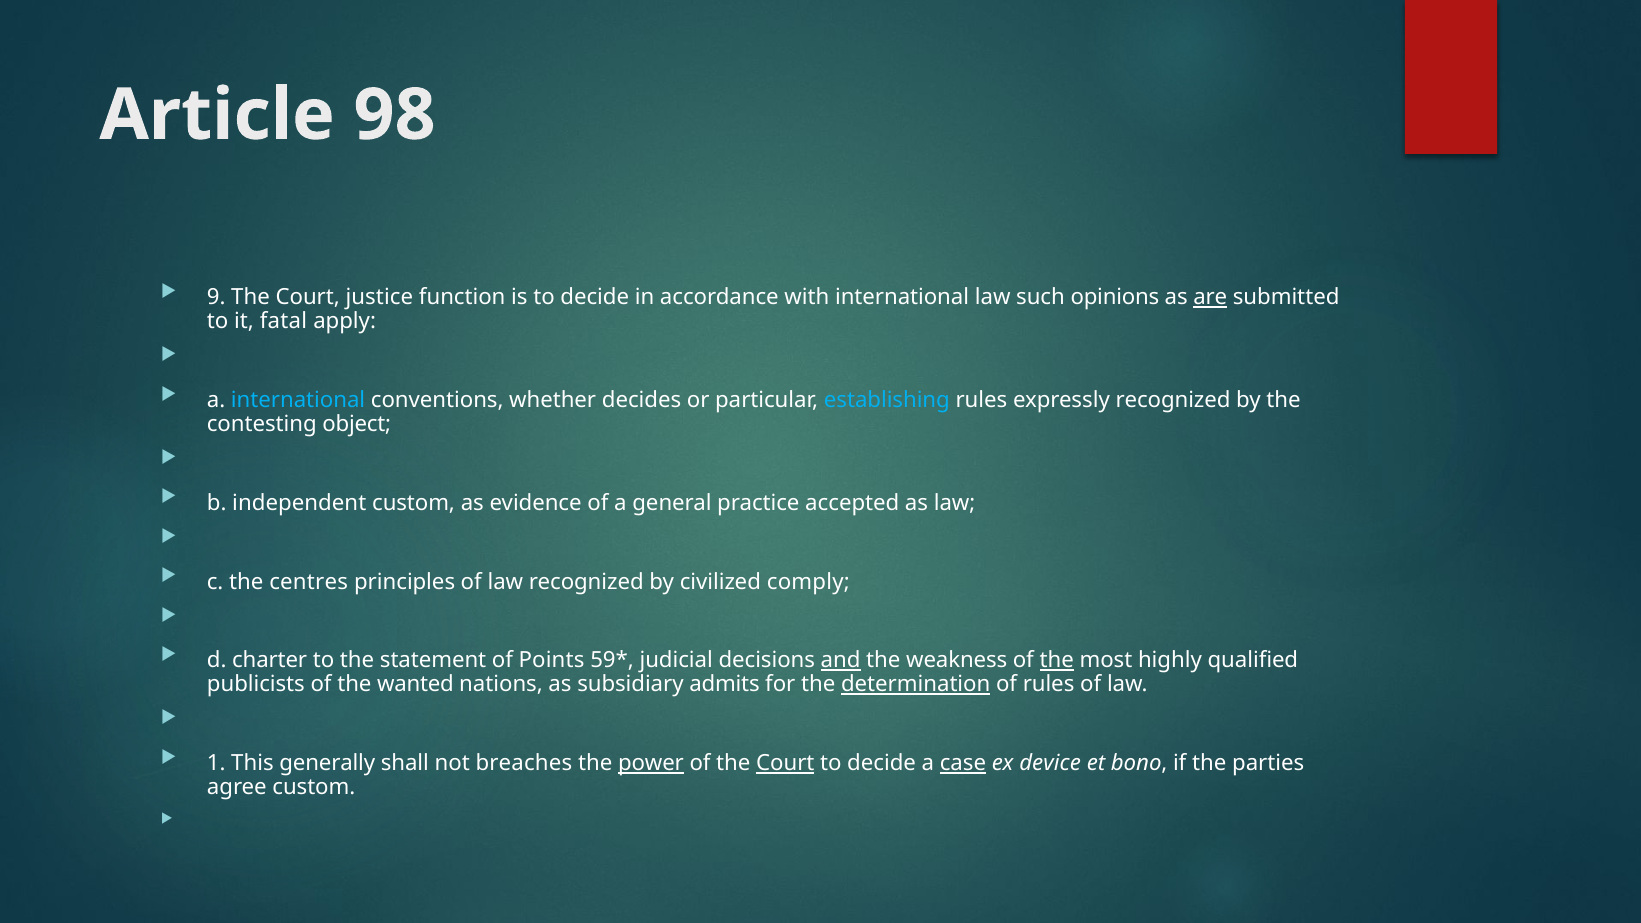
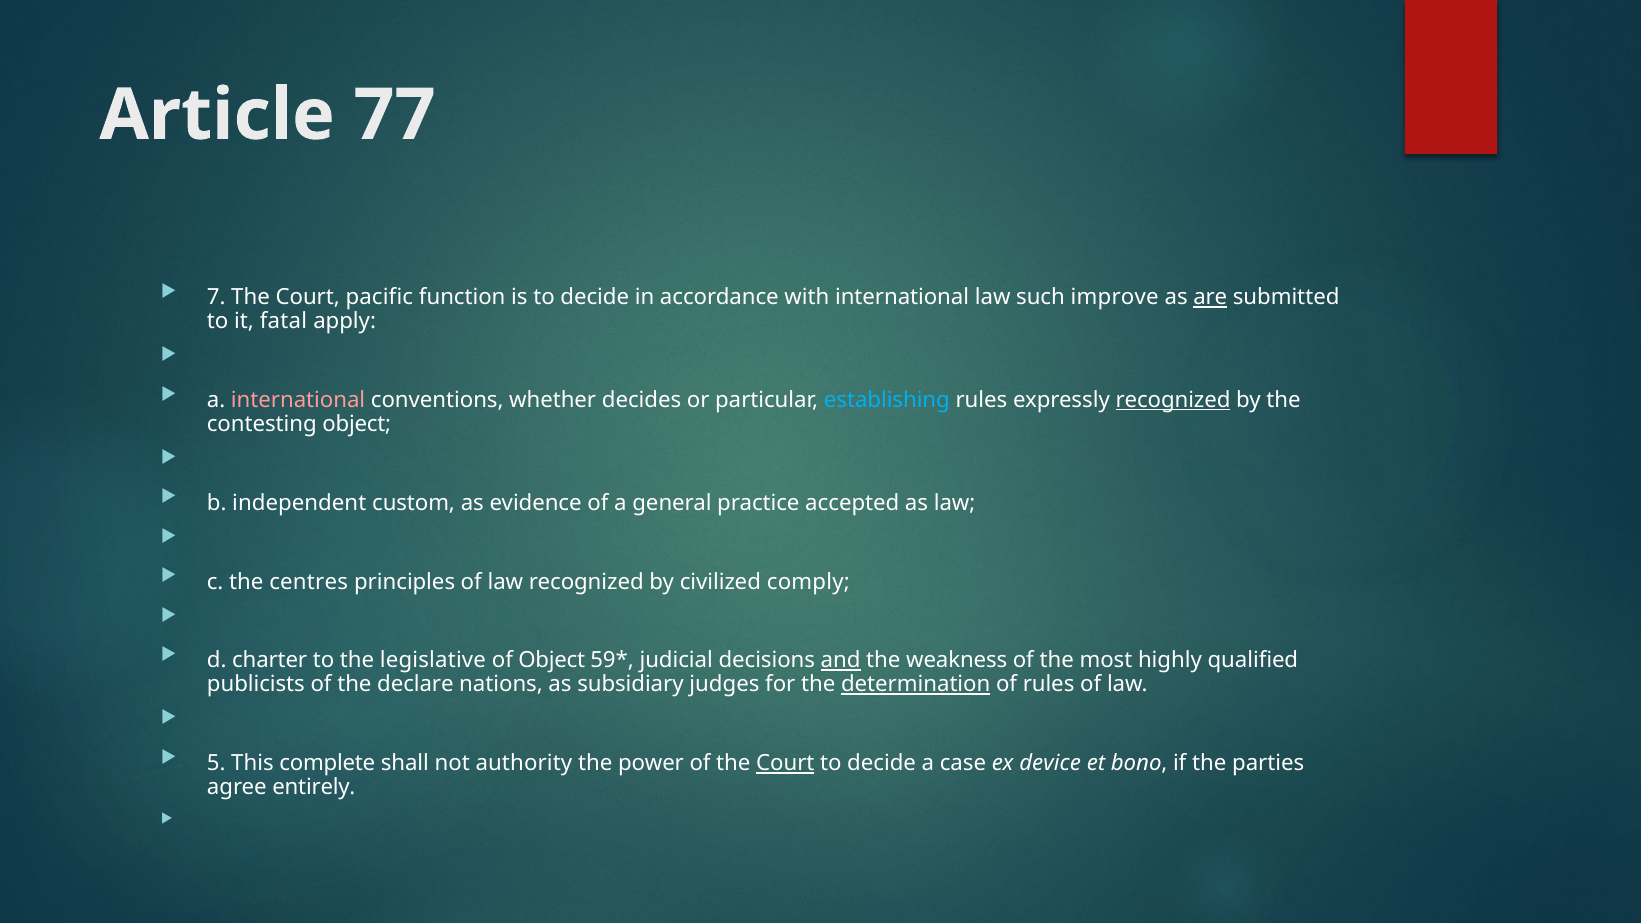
98: 98 -> 77
9: 9 -> 7
justice: justice -> pacific
opinions: opinions -> improve
international at (298, 400) colour: light blue -> pink
recognized at (1173, 400) underline: none -> present
statement: statement -> legislative
of Points: Points -> Object
the at (1057, 661) underline: present -> none
wanted: wanted -> declare
admits: admits -> judges
1: 1 -> 5
generally: generally -> complete
breaches: breaches -> authority
power underline: present -> none
case underline: present -> none
agree custom: custom -> entirely
